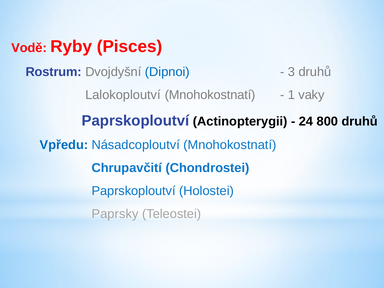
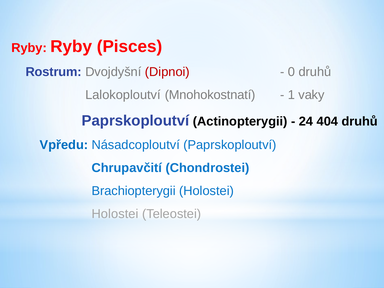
Vodě at (29, 48): Vodě -> Ryby
Dipnoi colour: blue -> red
3: 3 -> 0
800: 800 -> 404
Násadcoploutví Mnohokostnatí: Mnohokostnatí -> Paprskoploutví
Paprskoploutví at (134, 191): Paprskoploutví -> Brachiopterygii
Paprsky at (115, 214): Paprsky -> Holostei
